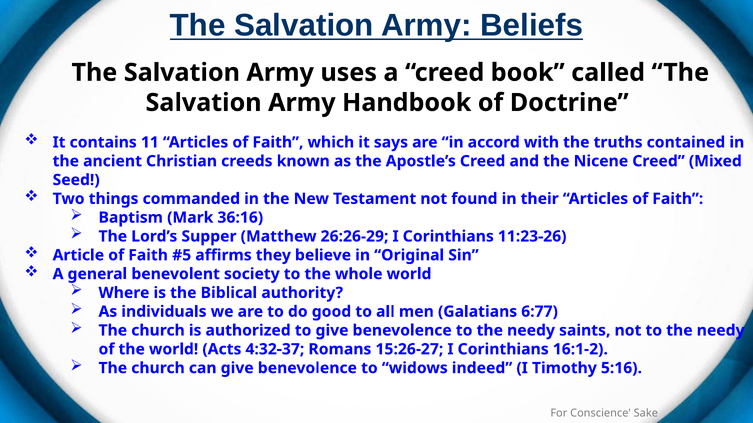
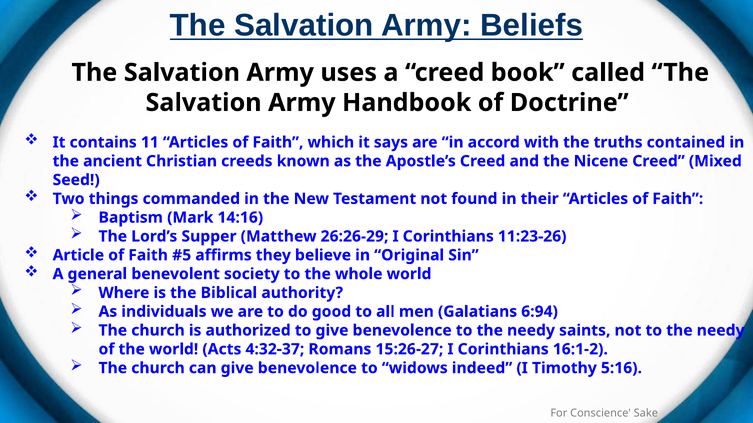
36:16: 36:16 -> 14:16
6:77: 6:77 -> 6:94
